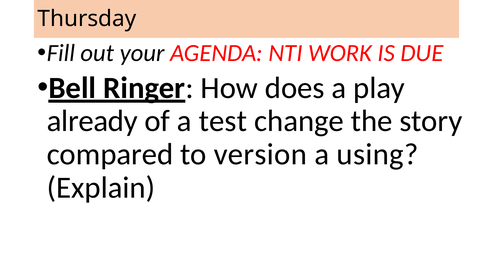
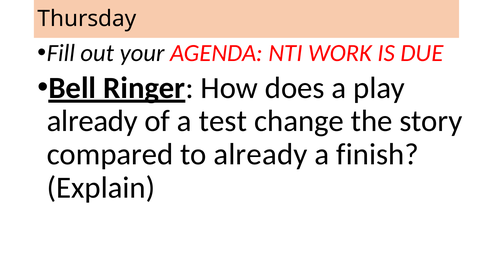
to version: version -> already
using: using -> finish
